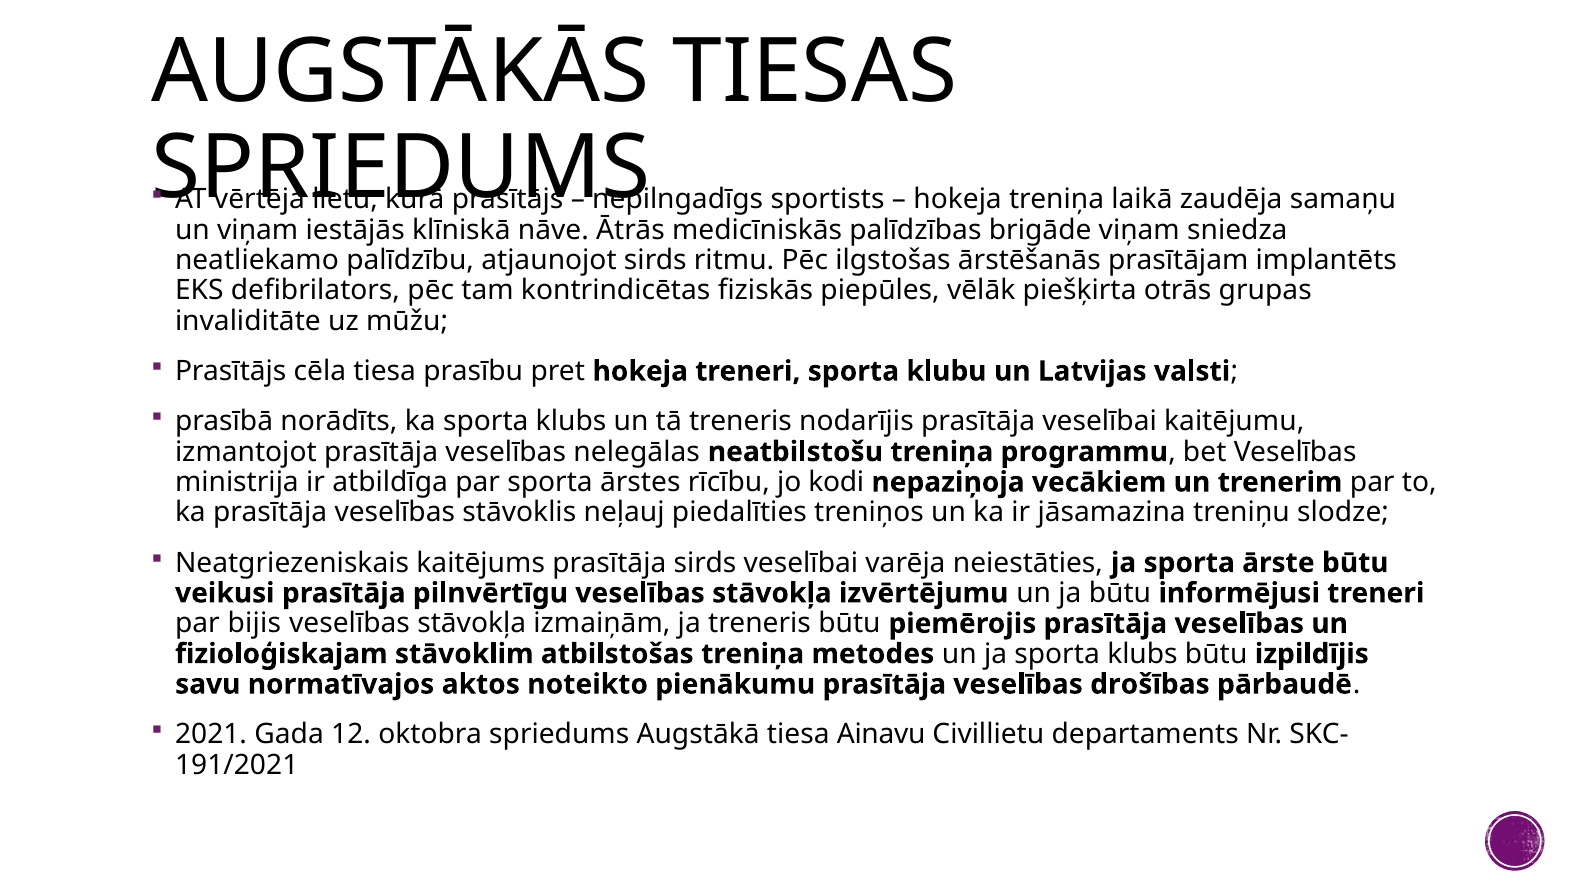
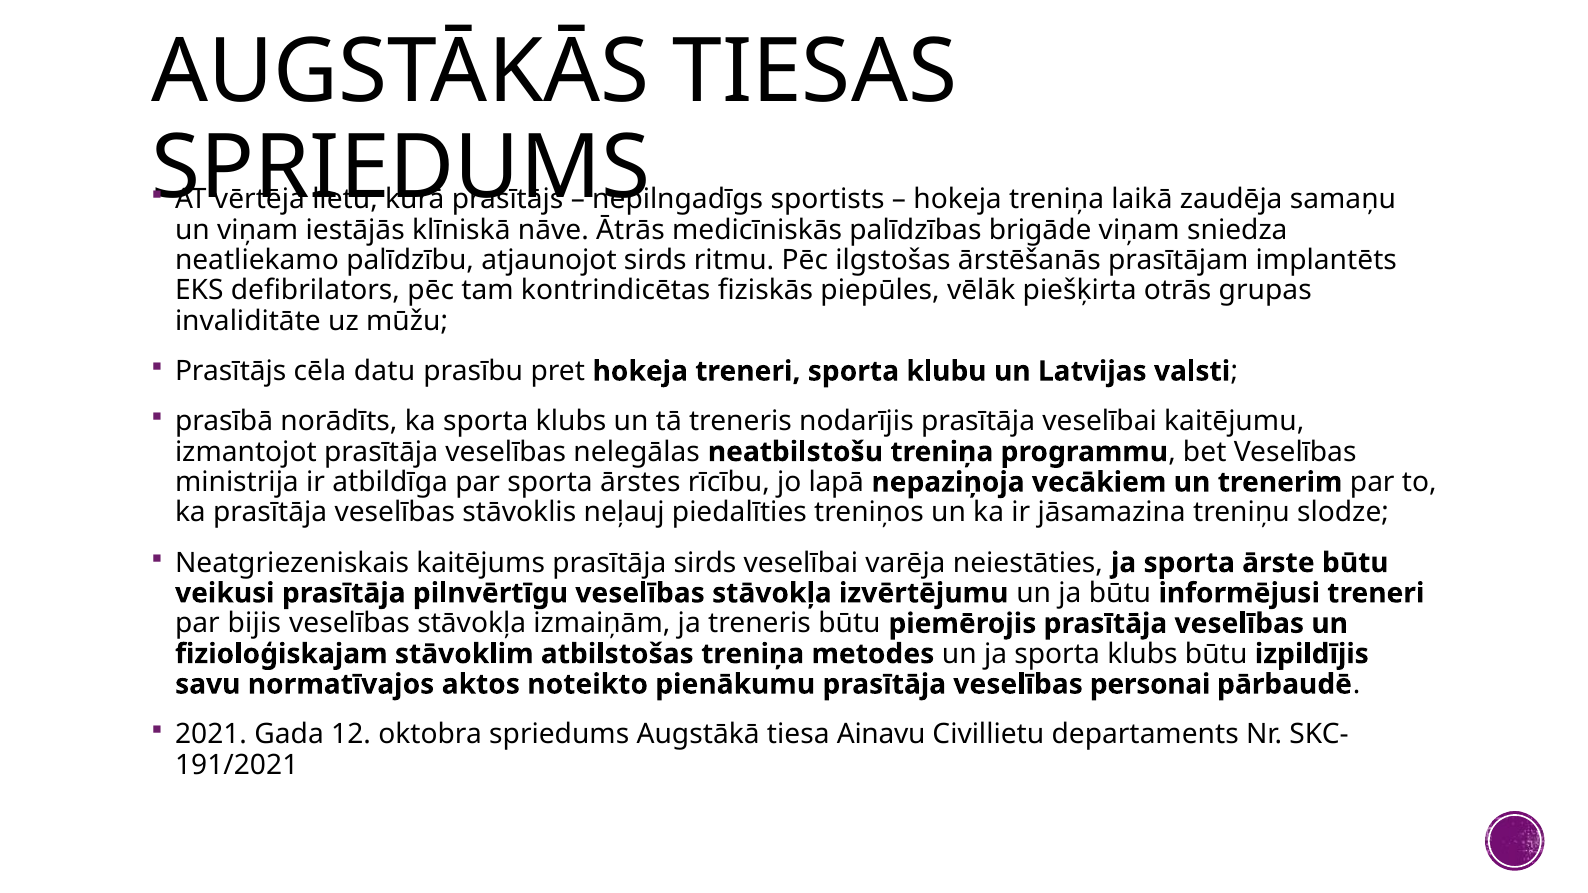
cēla tiesa: tiesa -> datu
kodi: kodi -> lapā
drošības: drošības -> personai
